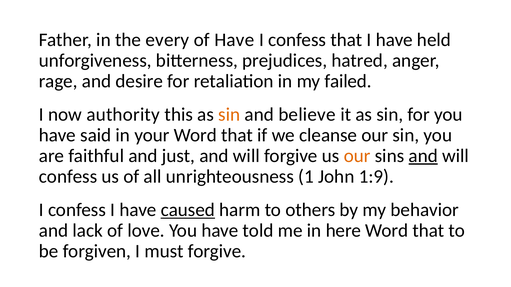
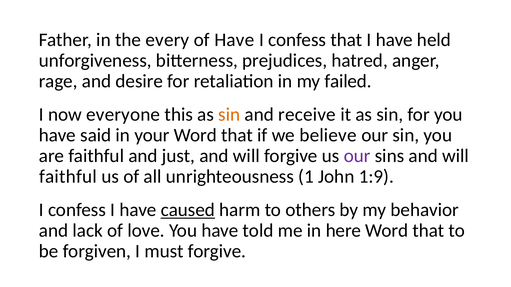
authority: authority -> everyone
believe: believe -> receive
cleanse: cleanse -> believe
our at (357, 156) colour: orange -> purple
and at (423, 156) underline: present -> none
confess at (68, 177): confess -> faithful
